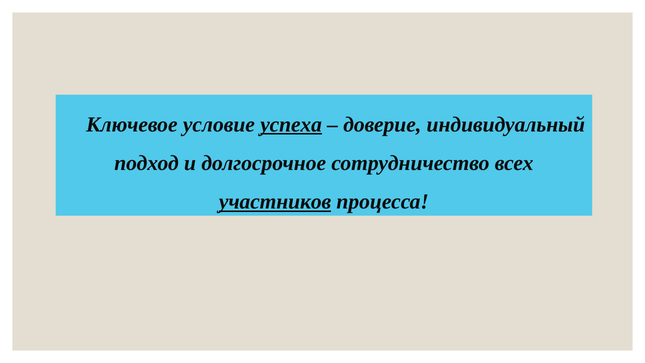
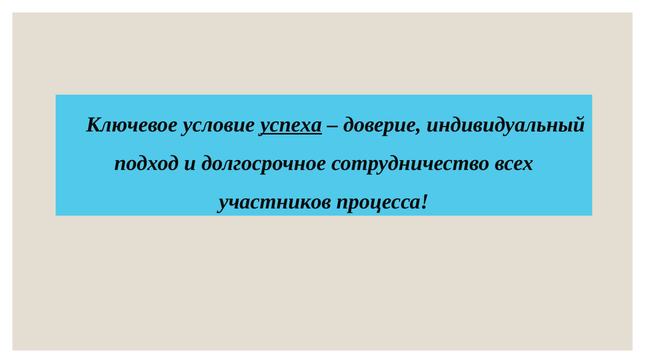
участников underline: present -> none
